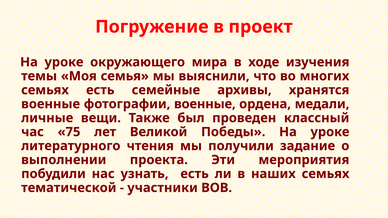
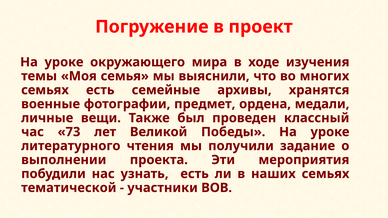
фотографии военные: военные -> предмет
75: 75 -> 73
